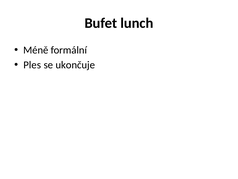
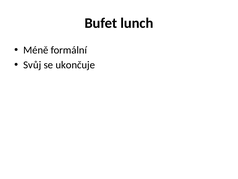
Ples: Ples -> Svůj
